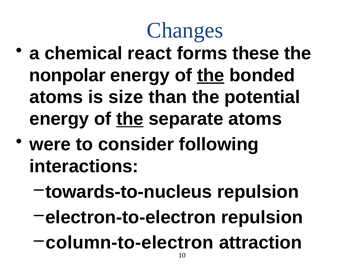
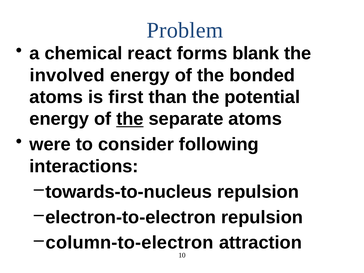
Changes: Changes -> Problem
these: these -> blank
nonpolar: nonpolar -> involved
the at (211, 75) underline: present -> none
size: size -> first
